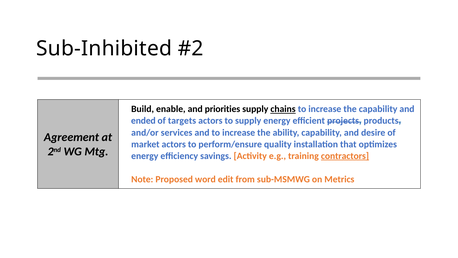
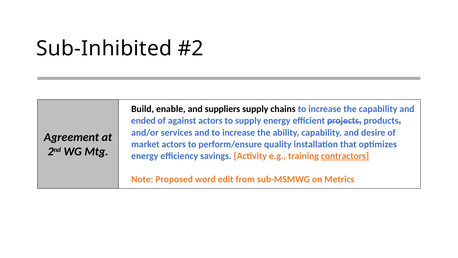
priorities: priorities -> suppliers
chains underline: present -> none
targets: targets -> against
